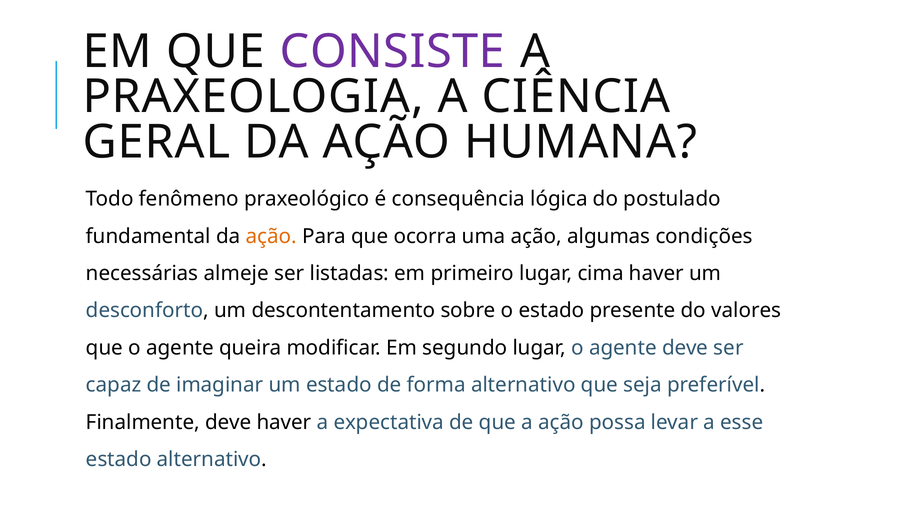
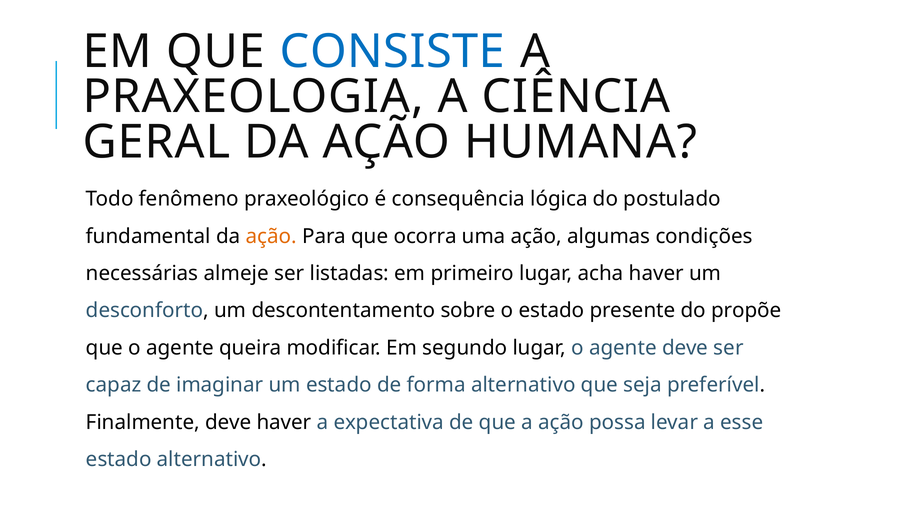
CONSISTE colour: purple -> blue
cima: cima -> acha
valores: valores -> propõe
